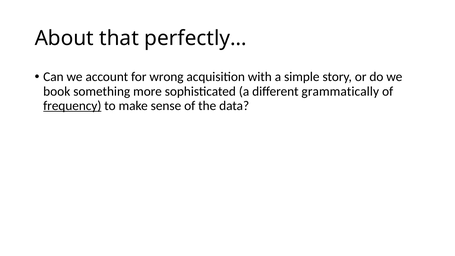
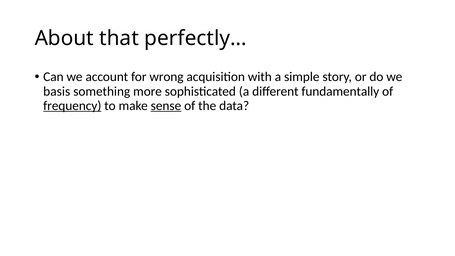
book: book -> basis
grammatically: grammatically -> fundamentally
sense underline: none -> present
